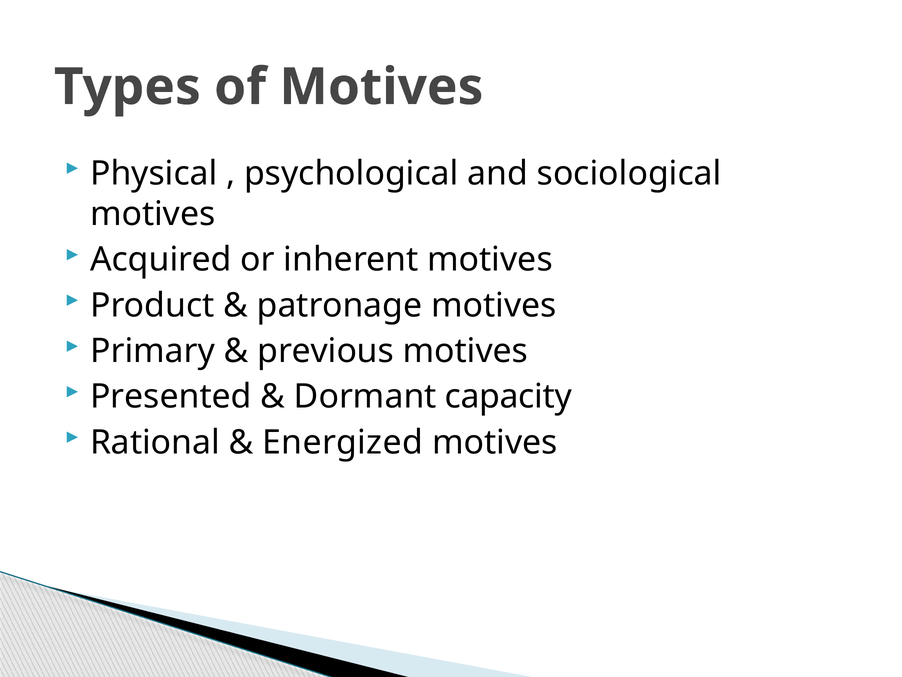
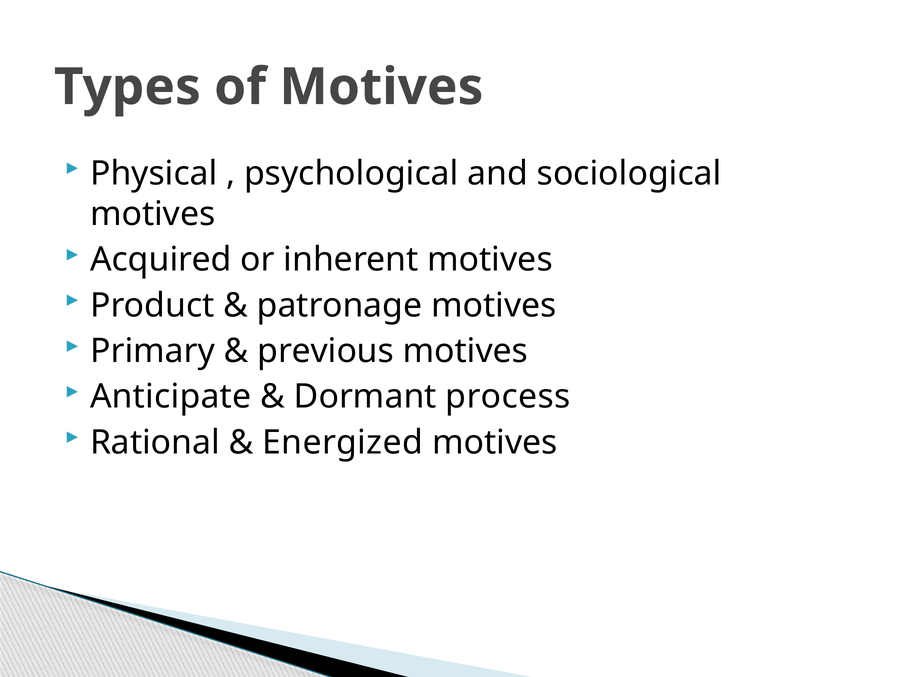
Presented: Presented -> Anticipate
capacity: capacity -> process
